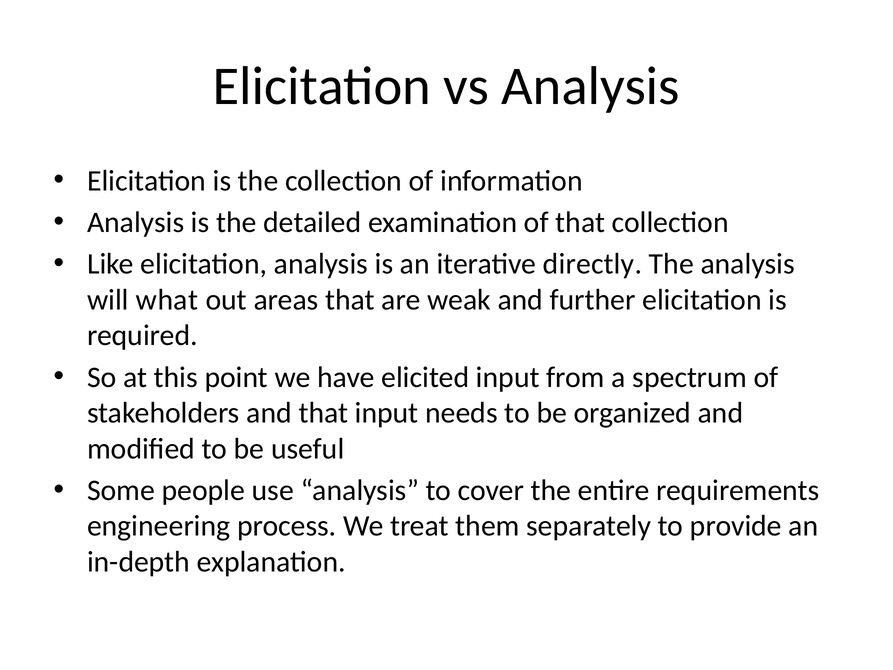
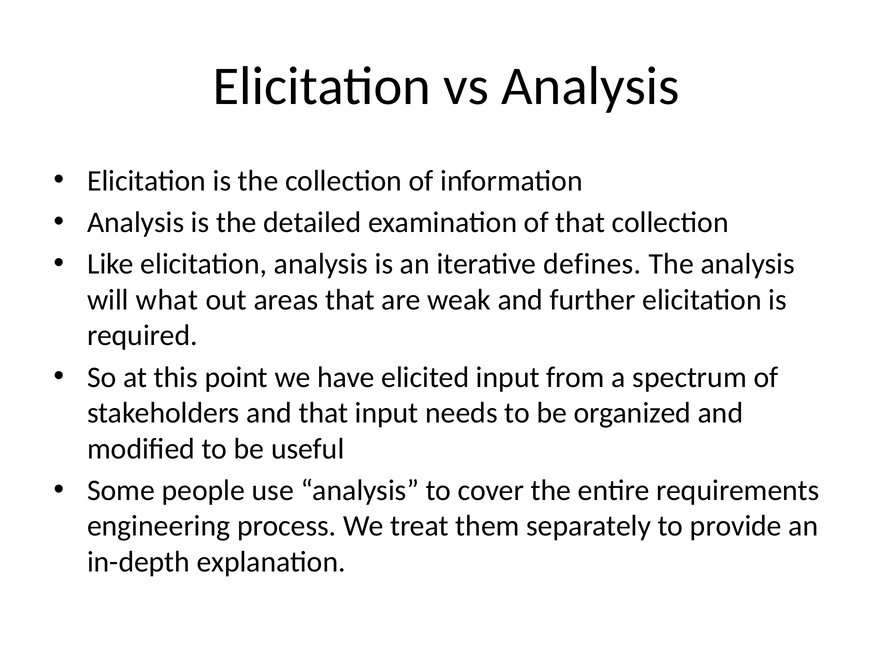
directly: directly -> defines
